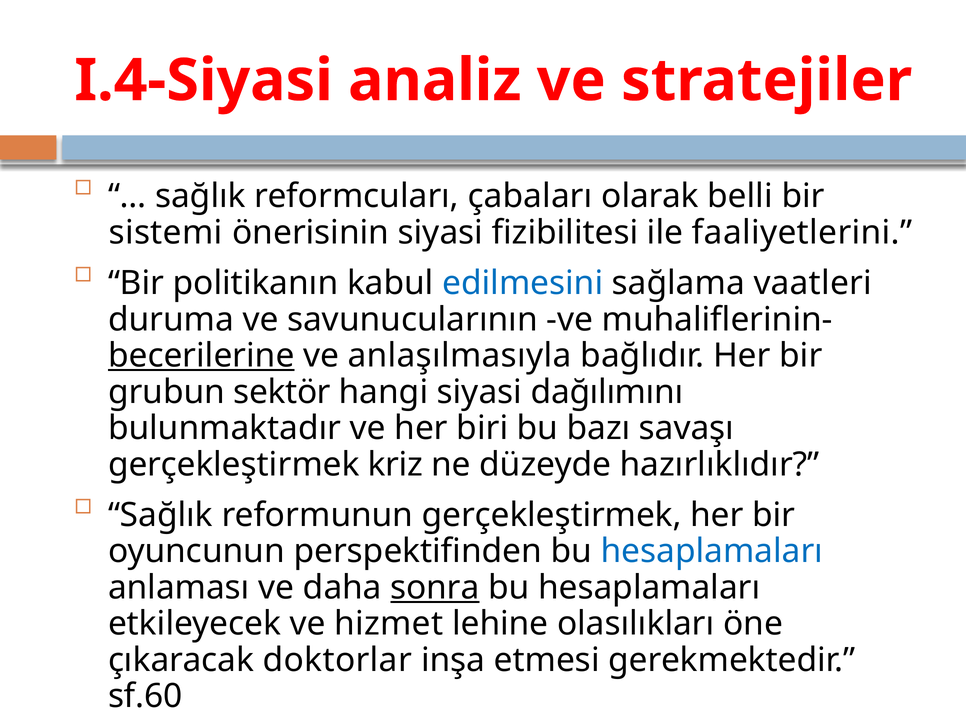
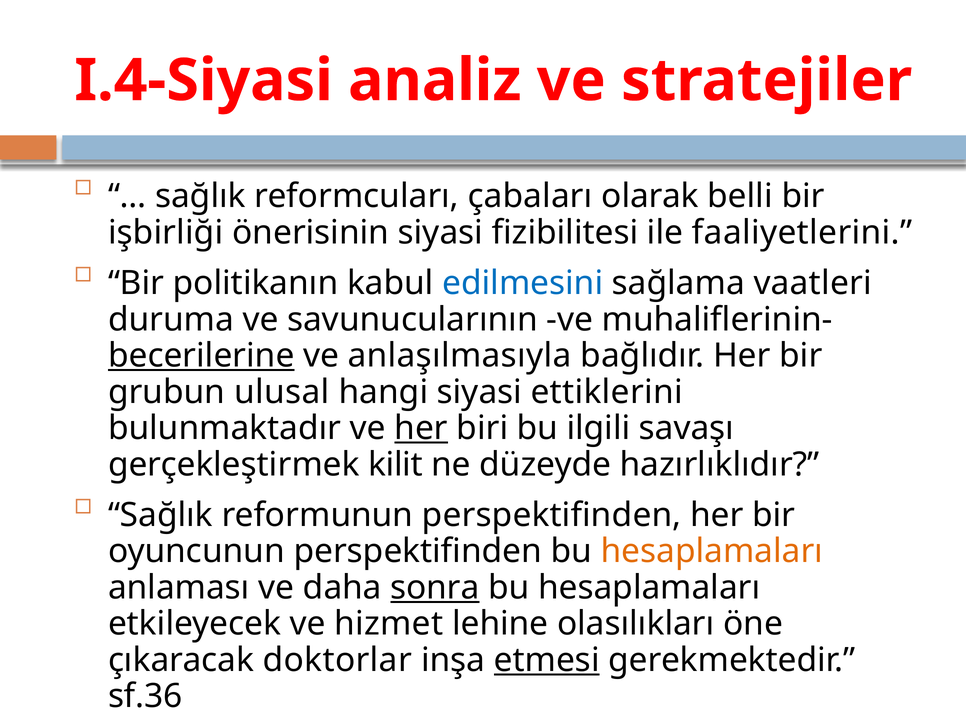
sistemi: sistemi -> işbirliği
sektör: sektör -> ulusal
dağılımını: dağılımını -> ettiklerini
her at (421, 428) underline: none -> present
bazı: bazı -> ilgili
kriz: kriz -> kilit
reformunun gerçekleştirmek: gerçekleştirmek -> perspektifinden
hesaplamaları at (712, 551) colour: blue -> orange
etmesi underline: none -> present
sf.60: sf.60 -> sf.36
